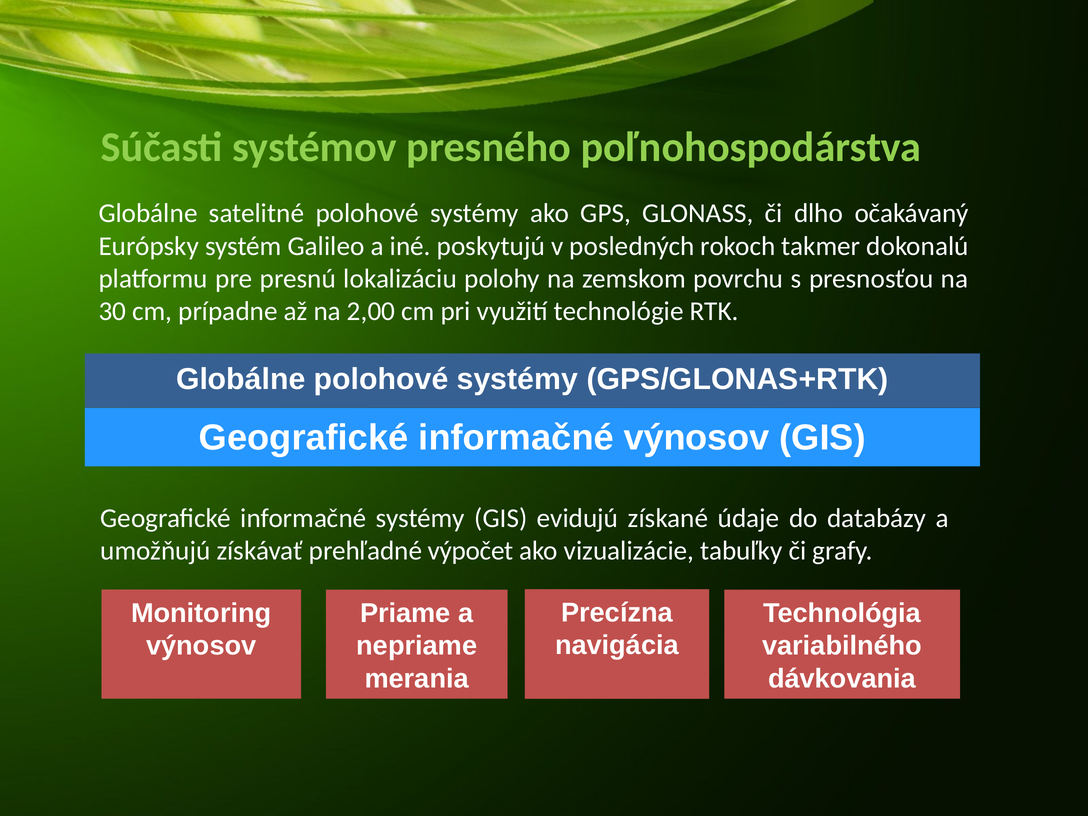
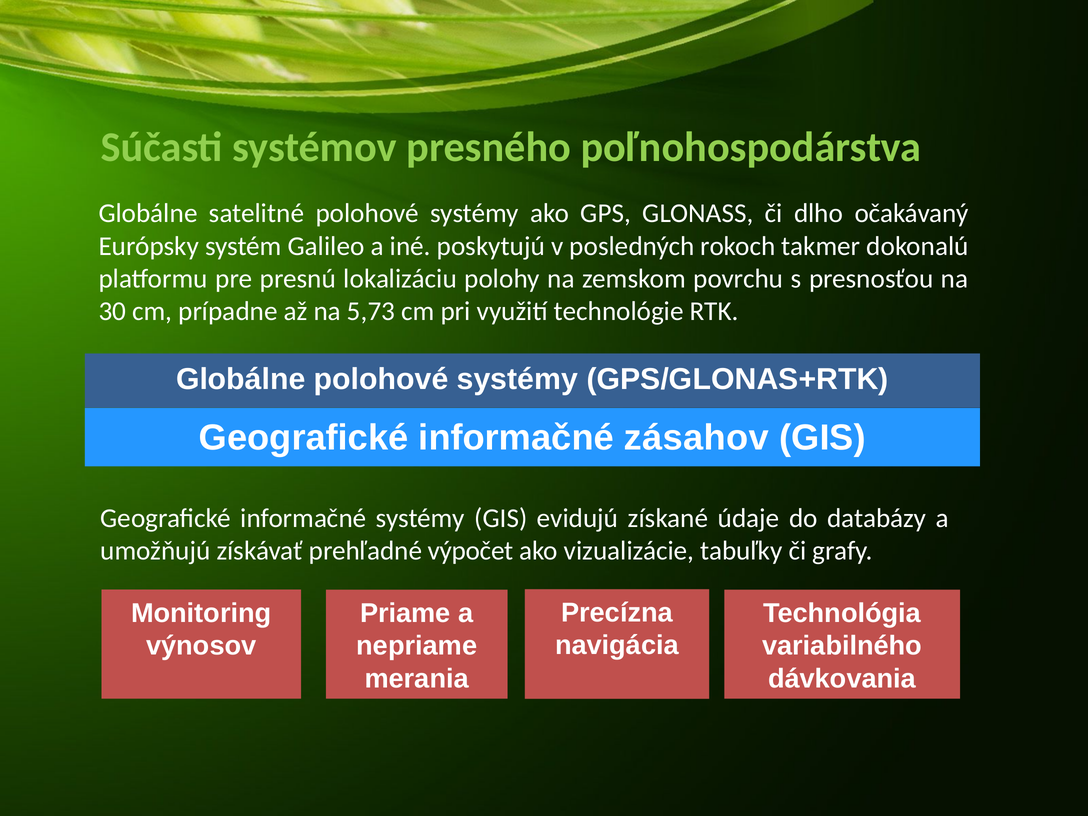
2,00: 2,00 -> 5,73
informačné výnosov: výnosov -> zásahov
